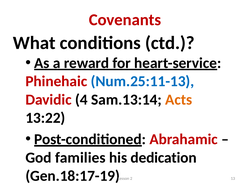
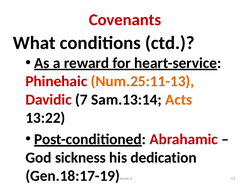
Num.25:11-13 colour: blue -> orange
4: 4 -> 7
families: families -> sickness
